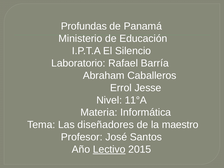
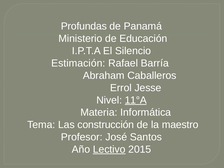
Laboratorio: Laboratorio -> Estimación
11°A underline: none -> present
diseñadores: diseñadores -> construcción
